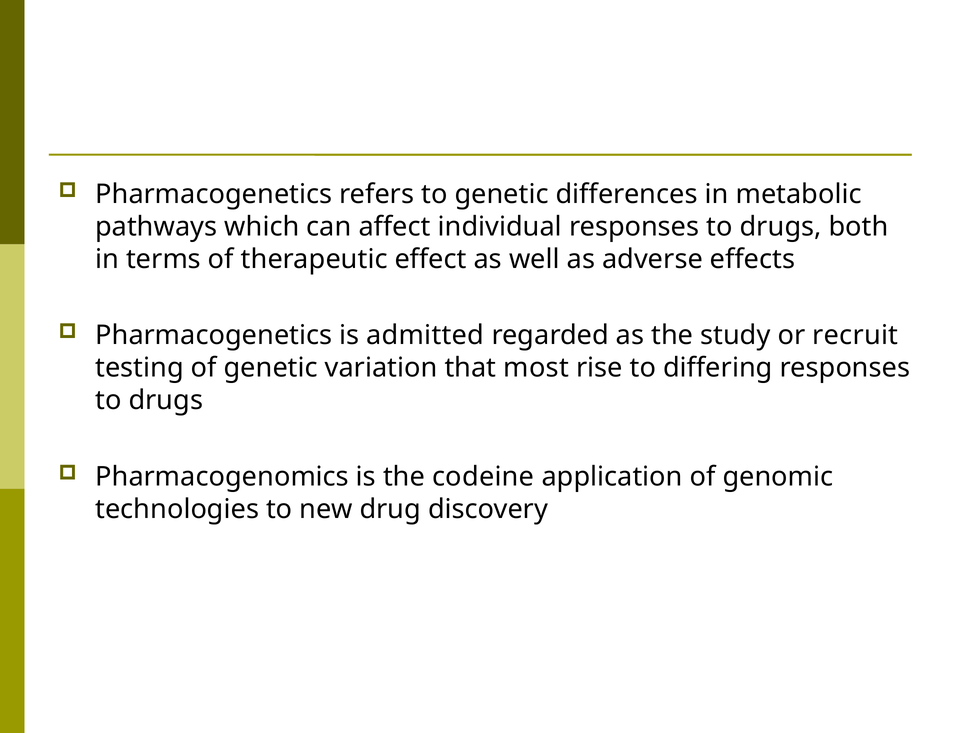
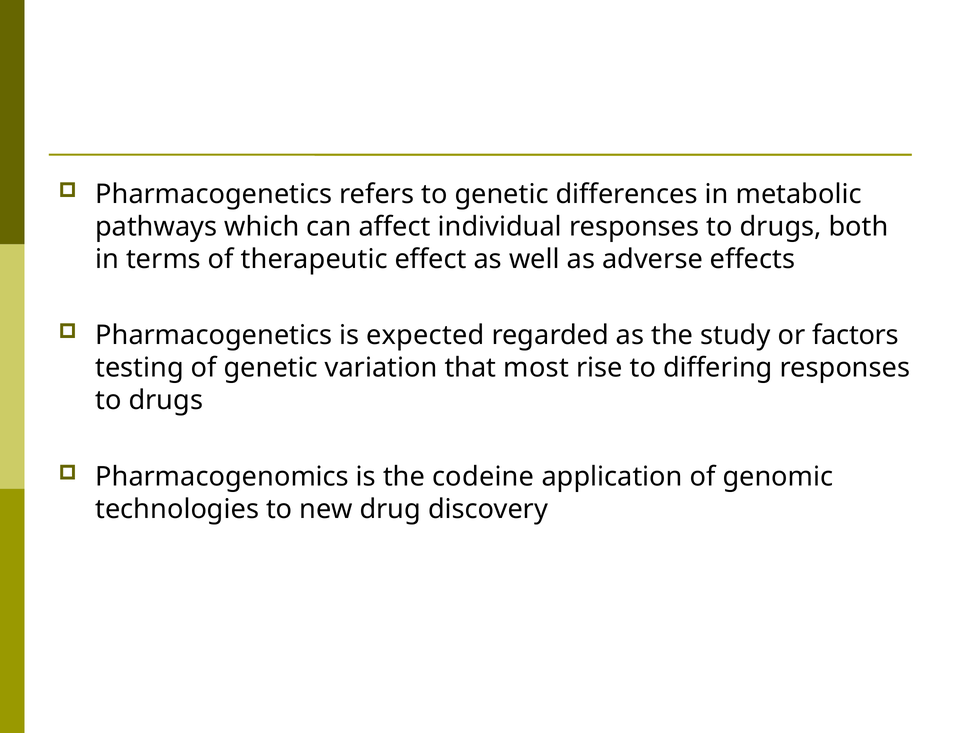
admitted: admitted -> expected
recruit: recruit -> factors
